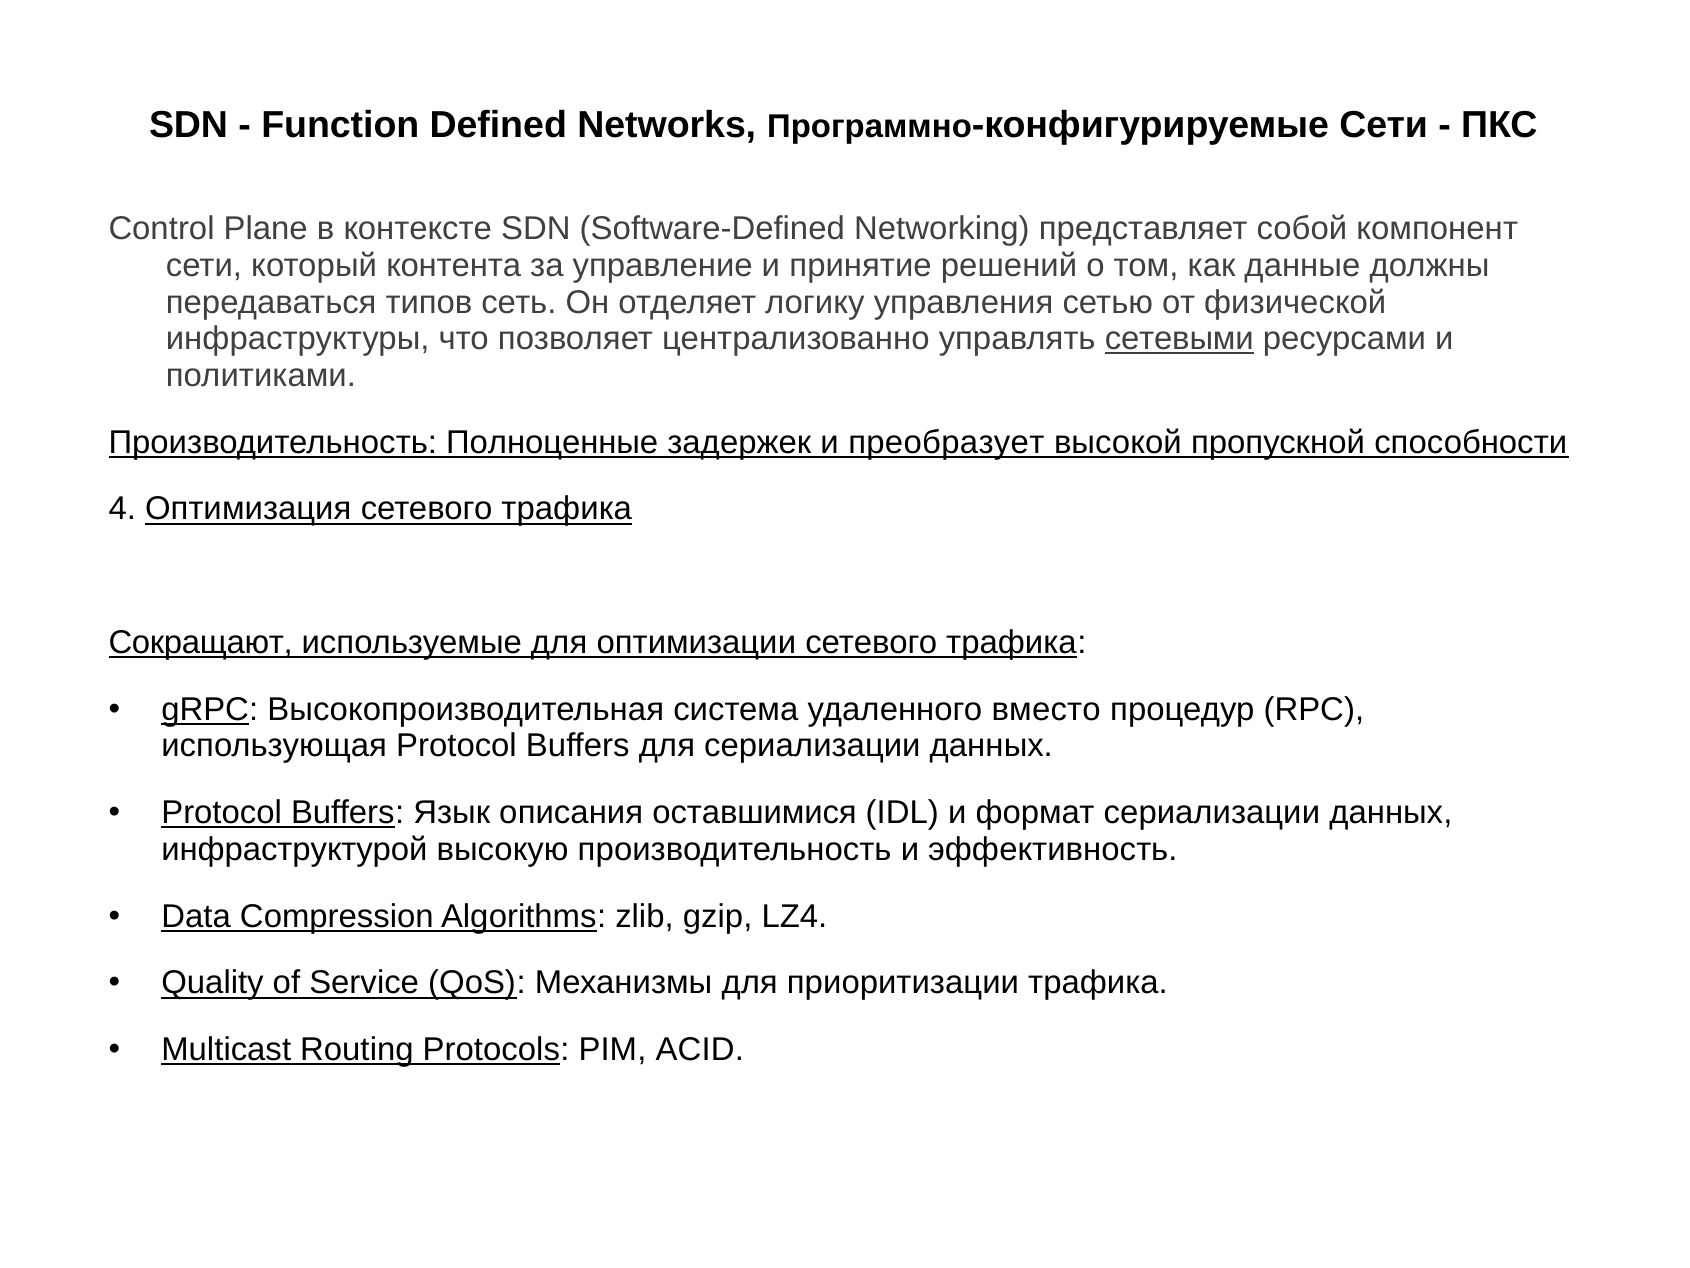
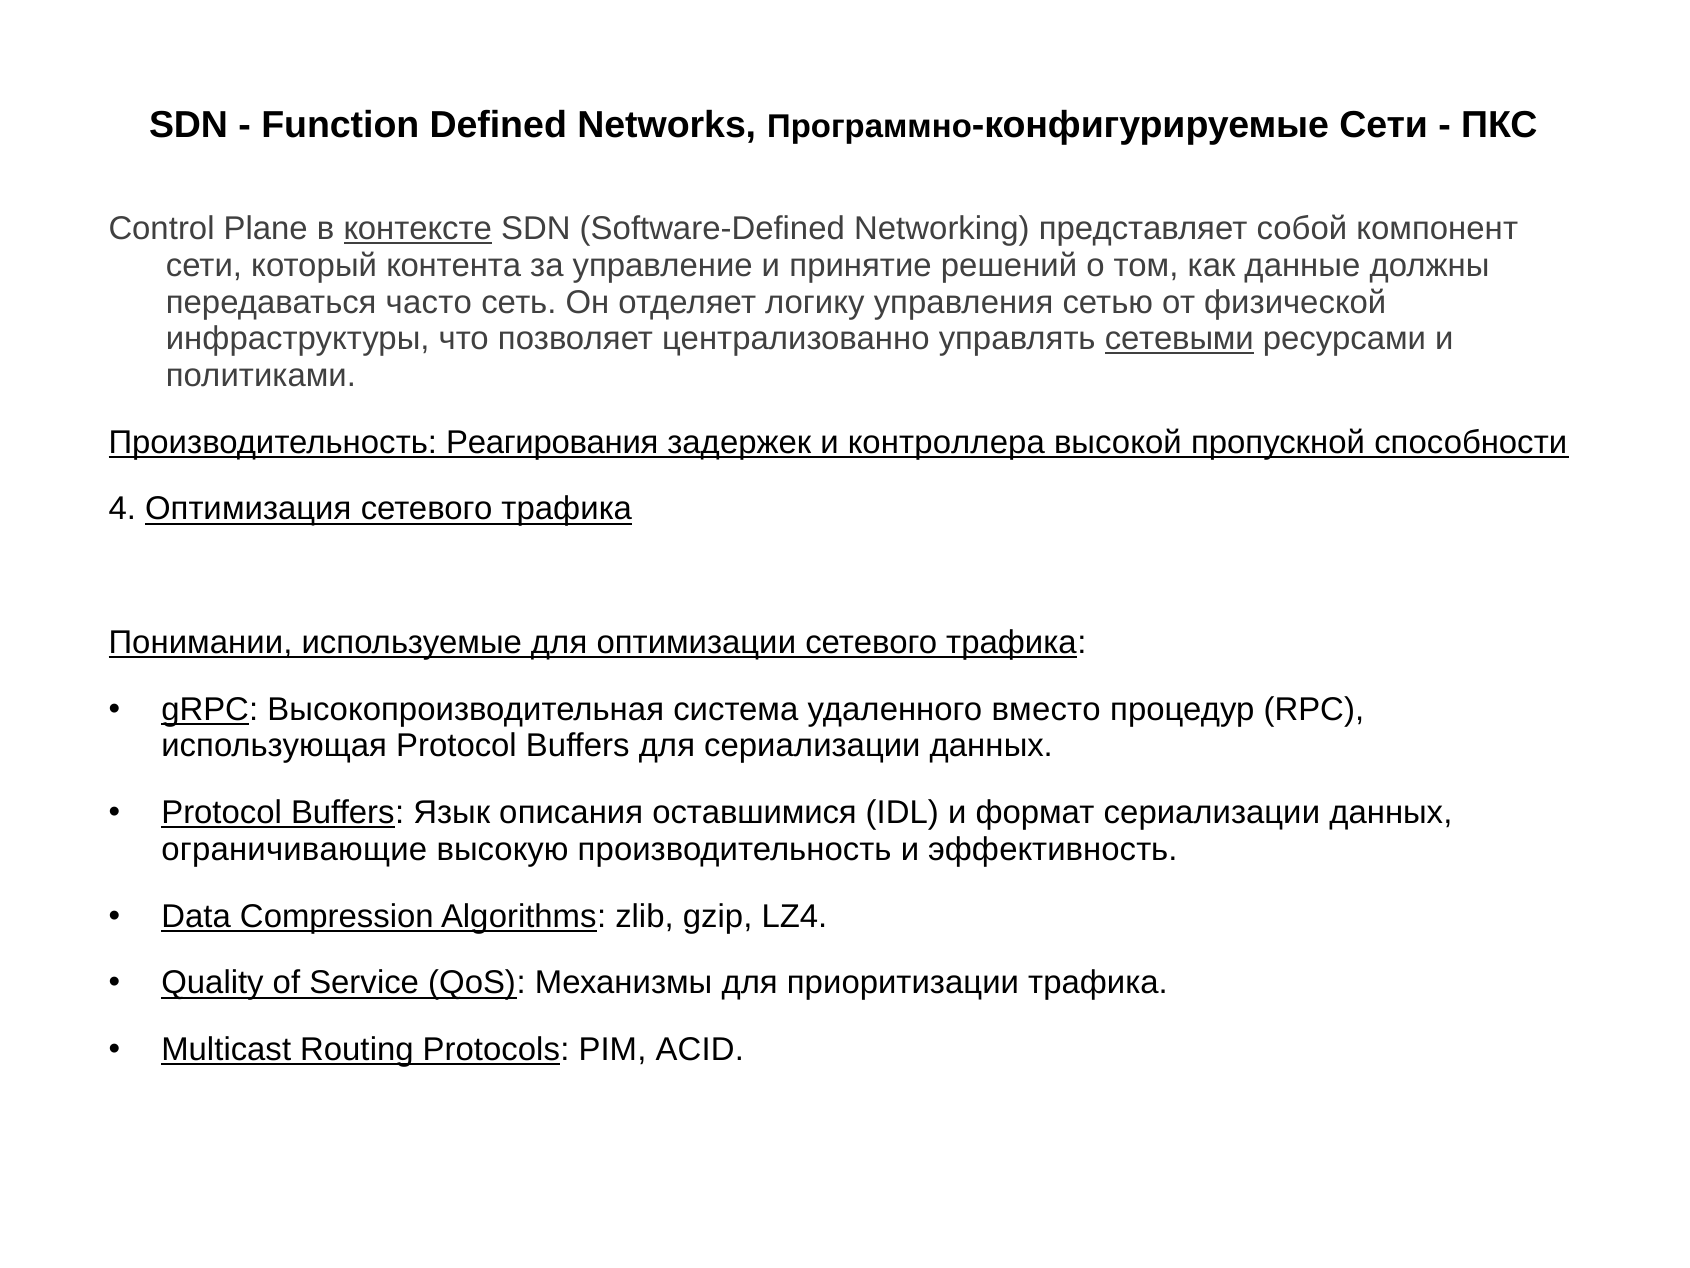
контексте underline: none -> present
типов: типов -> часто
Полноценные: Полноценные -> Реагирования
преобразует: преобразует -> контроллера
Сокращают: Сокращают -> Понимании
инфраструктурой: инфраструктурой -> ограничивающие
